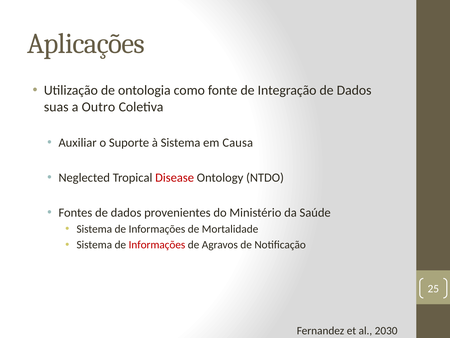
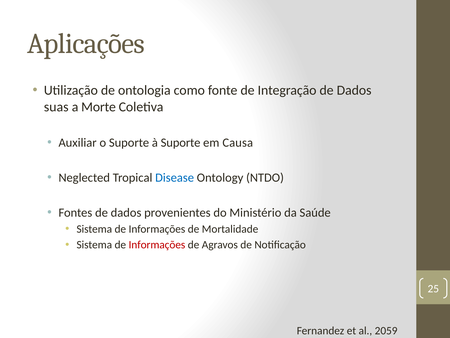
Outro: Outro -> Morte
à Sistema: Sistema -> Suporte
Disease colour: red -> blue
2030: 2030 -> 2059
